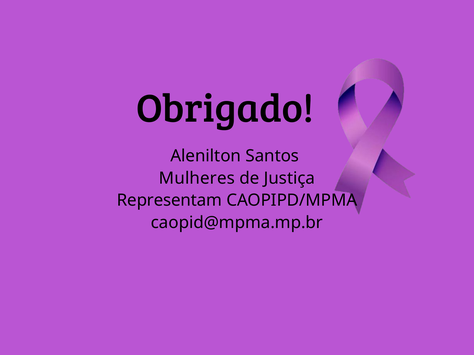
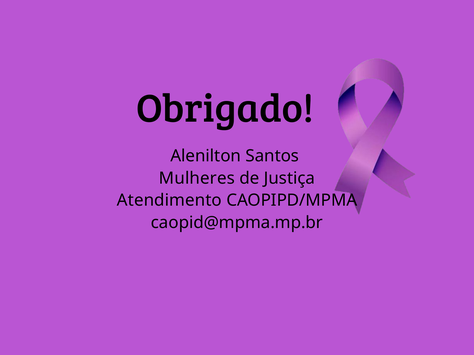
Representam: Representam -> Atendimento
